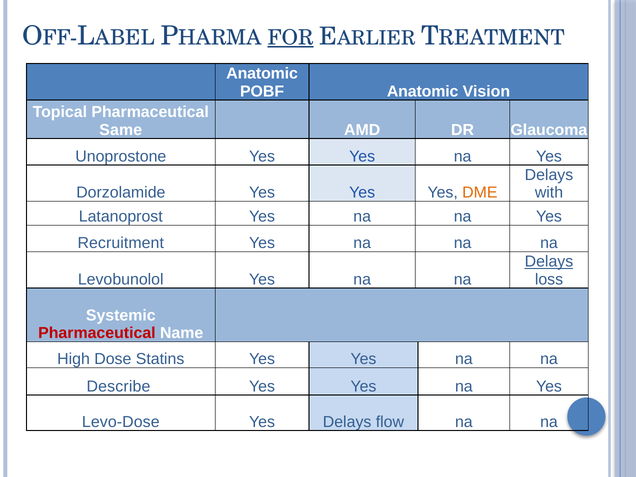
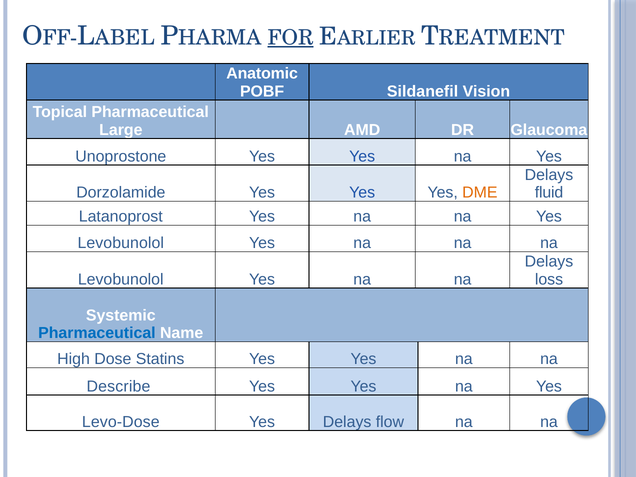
POBF Anatomic: Anatomic -> Sildanefil
Same: Same -> Large
with: with -> fluid
Recruitment at (121, 243): Recruitment -> Levobunolol
Delays at (549, 262) underline: present -> none
Pharmaceutical at (97, 333) colour: red -> blue
